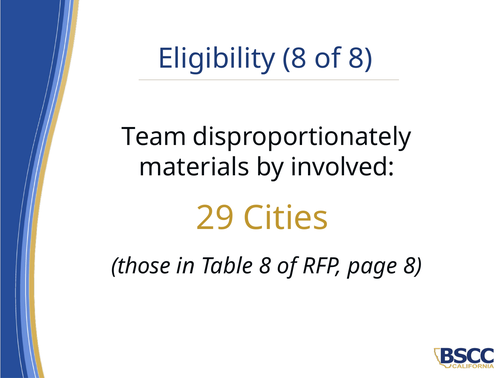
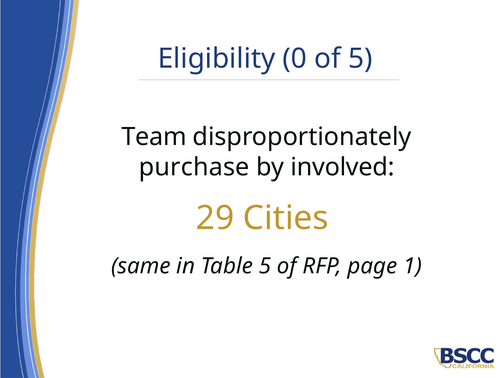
Eligibility 8: 8 -> 0
of 8: 8 -> 5
materials: materials -> purchase
those: those -> same
Table 8: 8 -> 5
page 8: 8 -> 1
